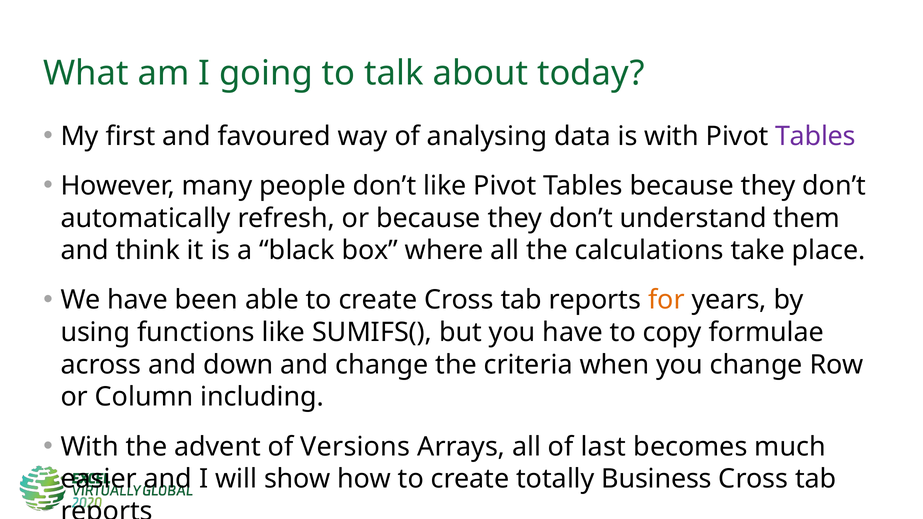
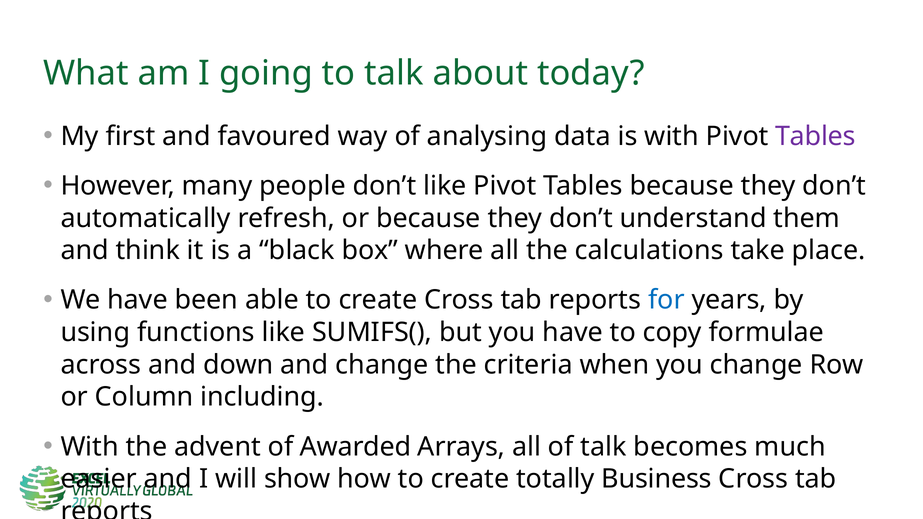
for colour: orange -> blue
Versions: Versions -> Awarded
of last: last -> talk
